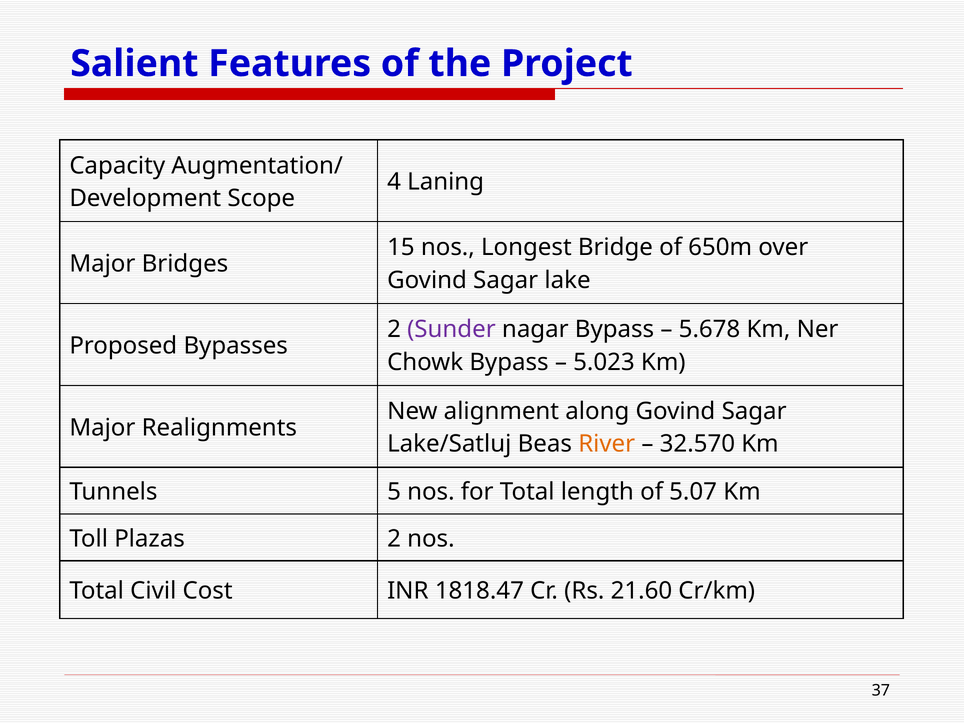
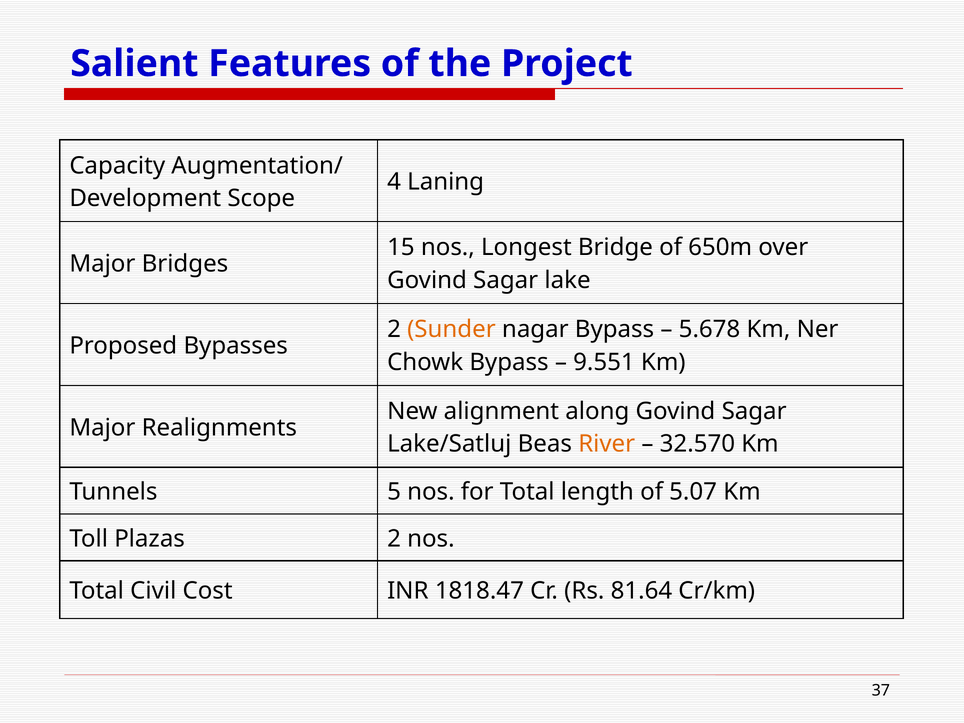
Sunder colour: purple -> orange
5.023: 5.023 -> 9.551
21.60: 21.60 -> 81.64
